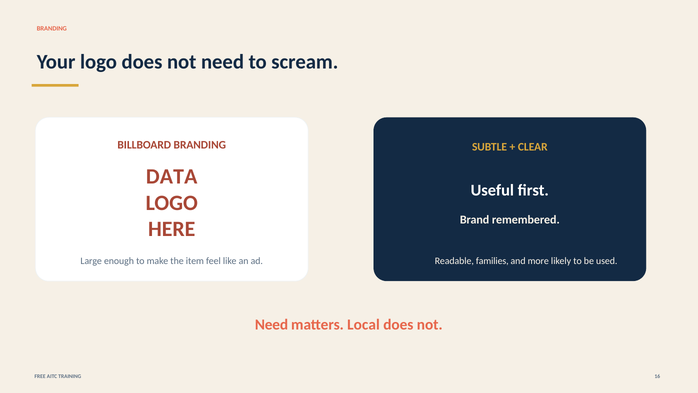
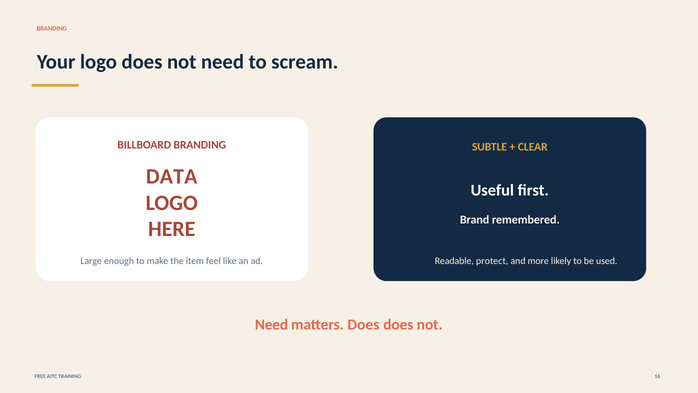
families: families -> protect
matters Local: Local -> Does
